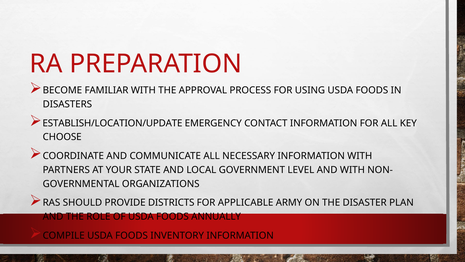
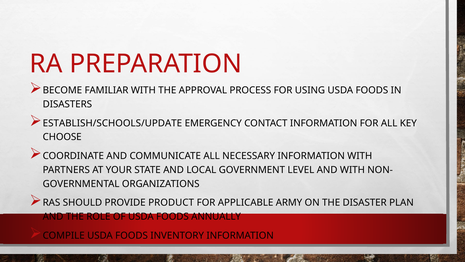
ESTABLISH/LOCATION/UPDATE: ESTABLISH/LOCATION/UPDATE -> ESTABLISH/SCHOOLS/UPDATE
DISTRICTS: DISTRICTS -> PRODUCT
